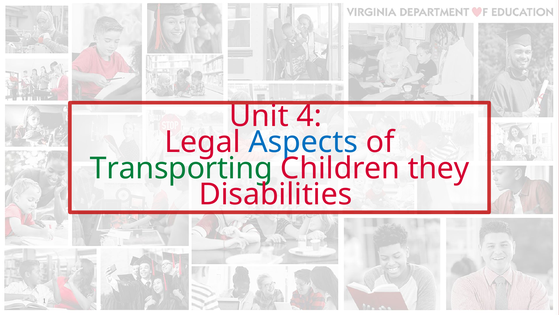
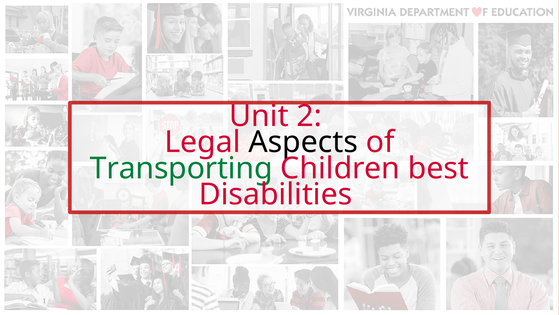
4: 4 -> 2
Aspects colour: blue -> black
they: they -> best
